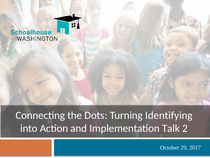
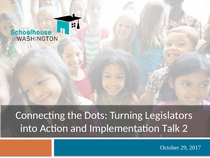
Identifying: Identifying -> Legislators
